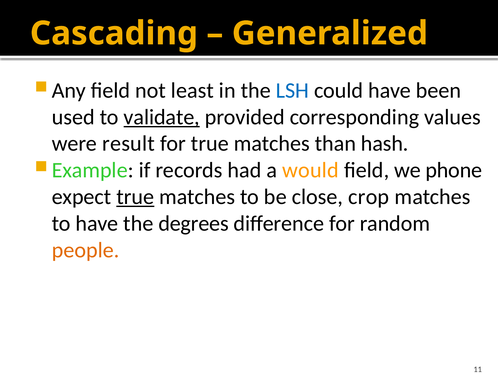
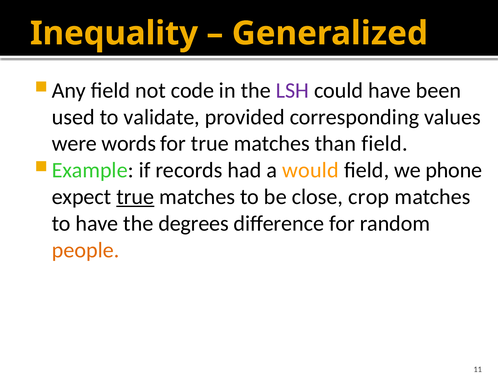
Cascading: Cascading -> Inequality
least: least -> code
LSH colour: blue -> purple
validate underline: present -> none
result: result -> words
than hash: hash -> field
